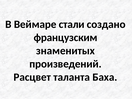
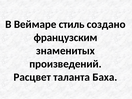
стали: стали -> стиль
